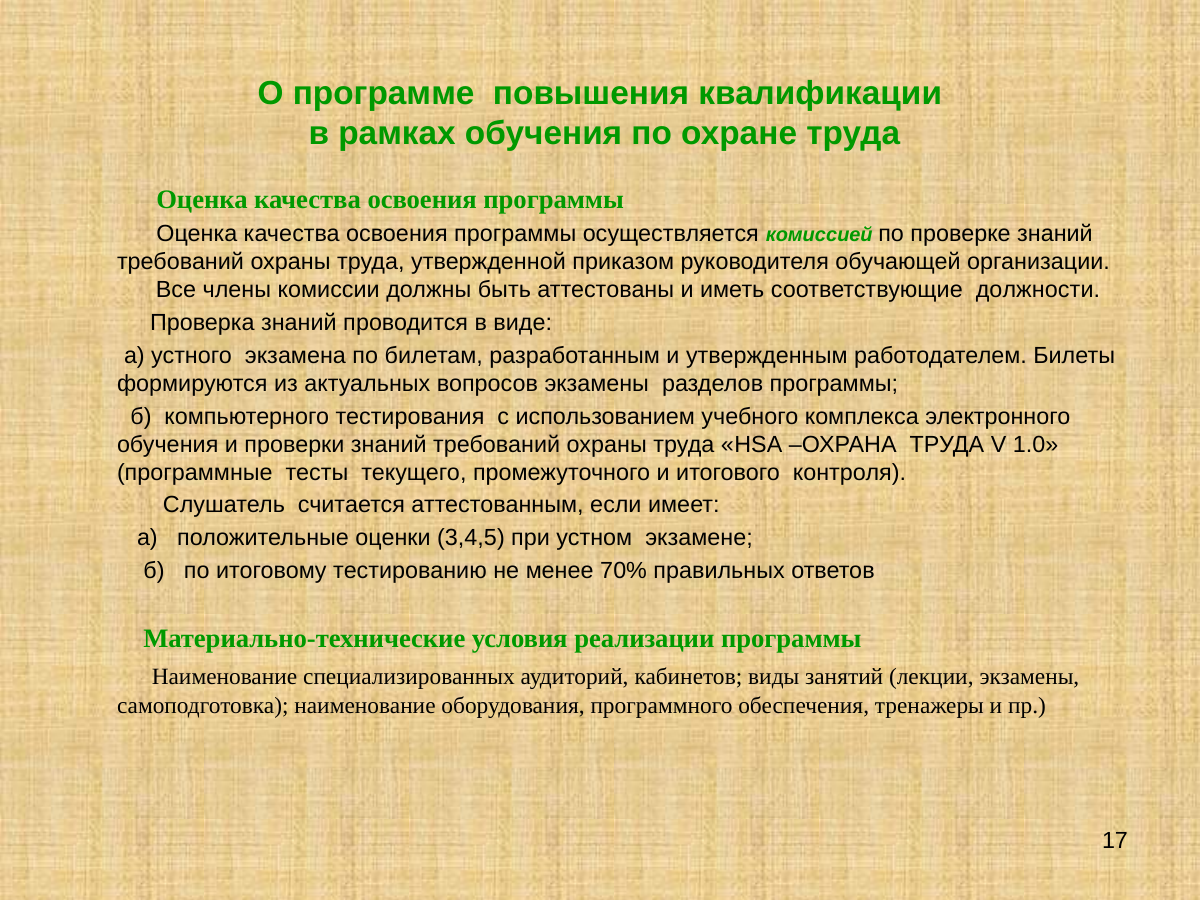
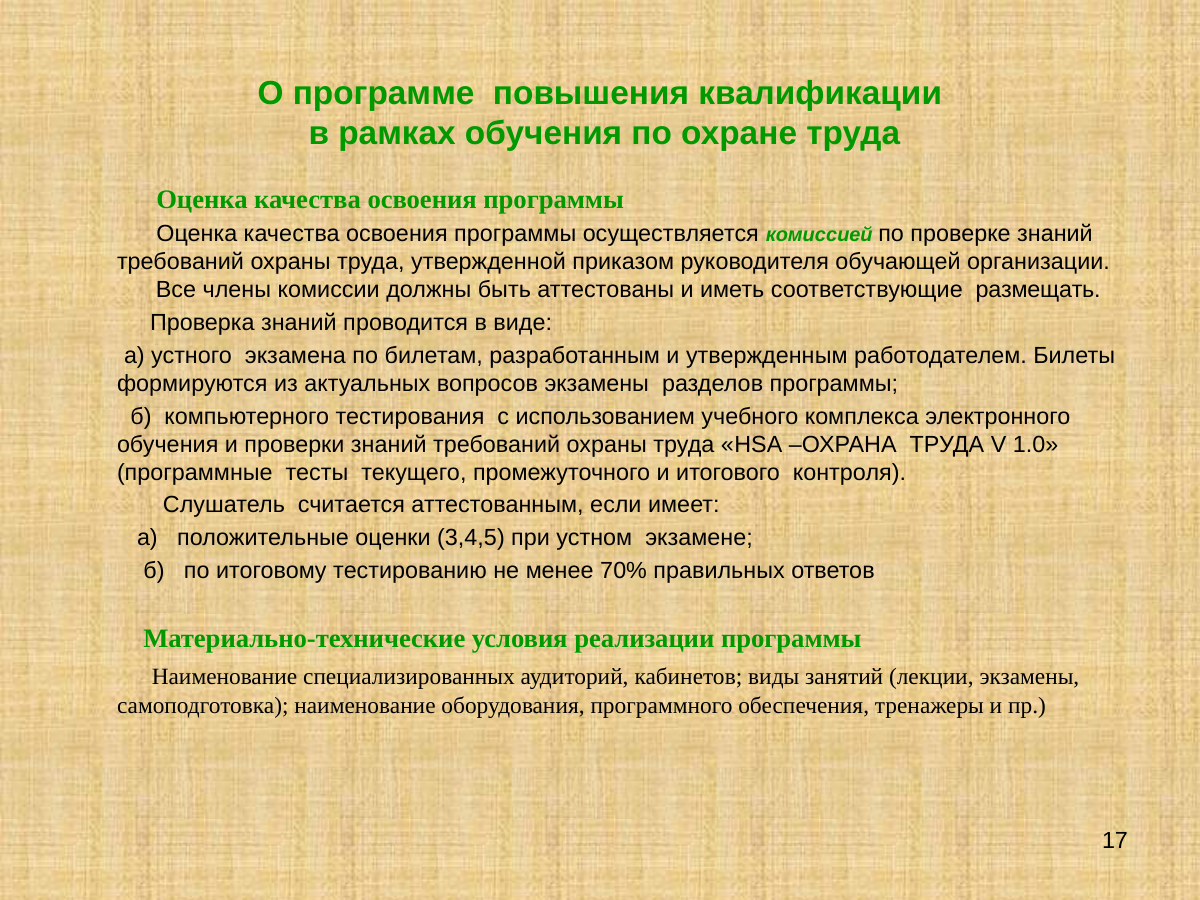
должности: должности -> размещать
